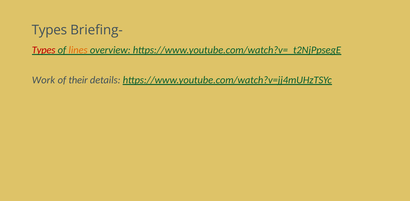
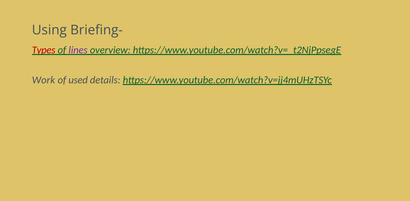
Types at (49, 30): Types -> Using
lines colour: orange -> purple
their: their -> used
